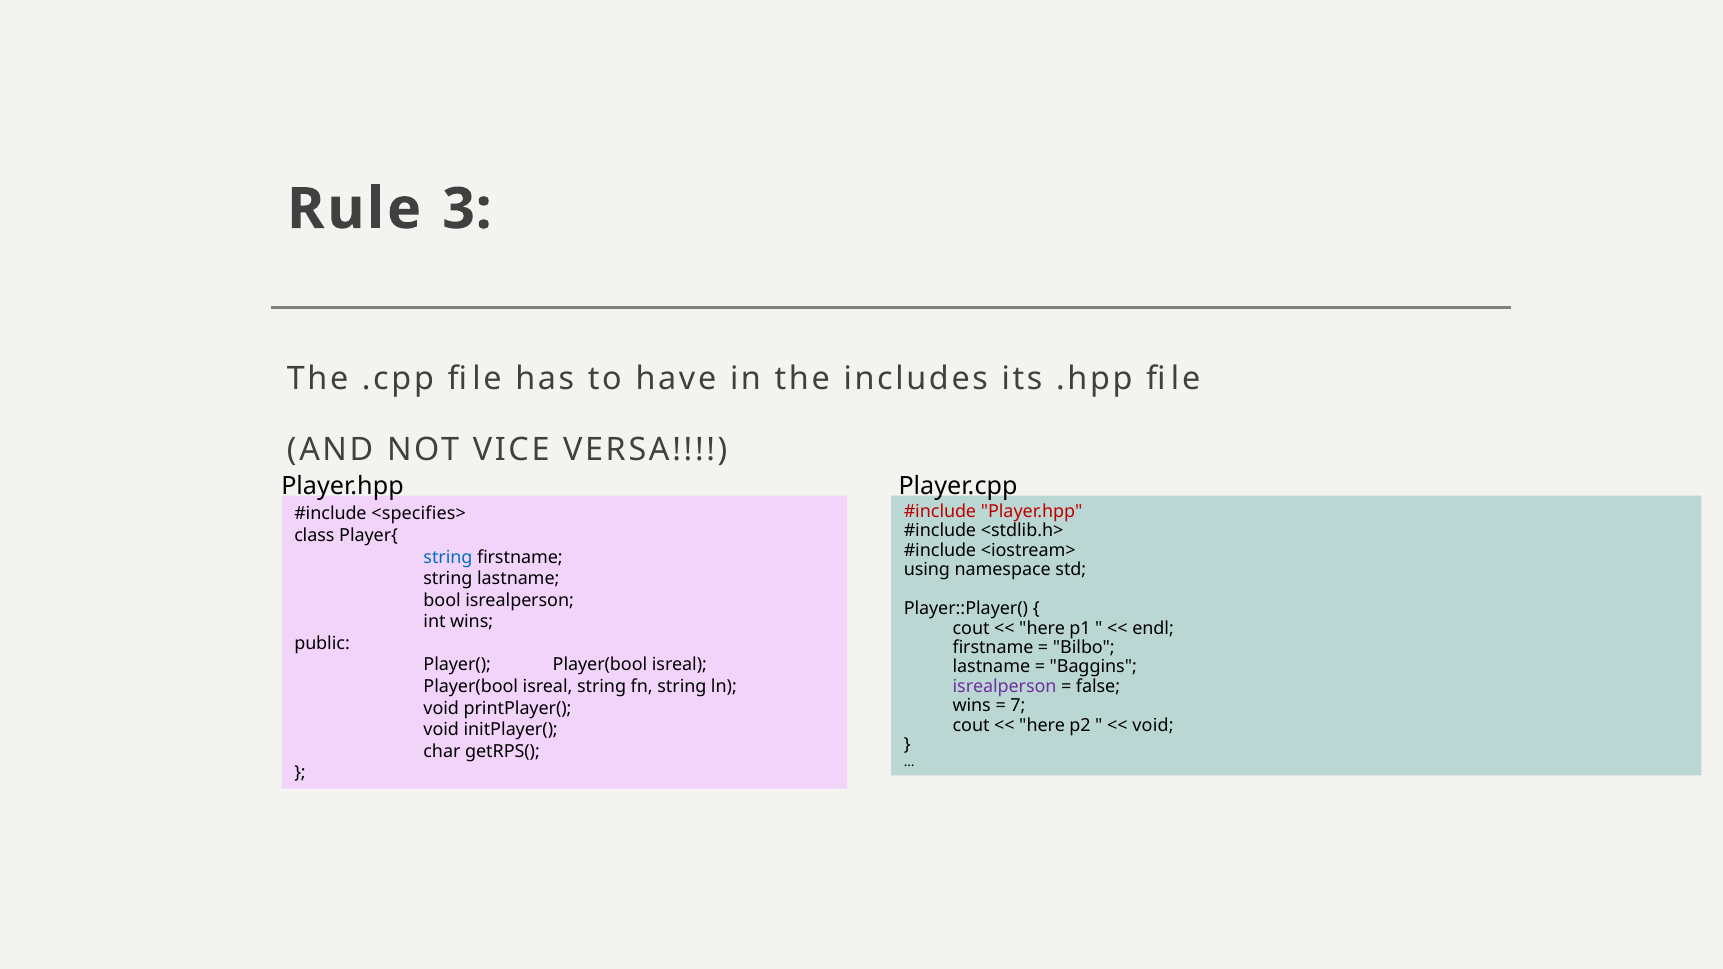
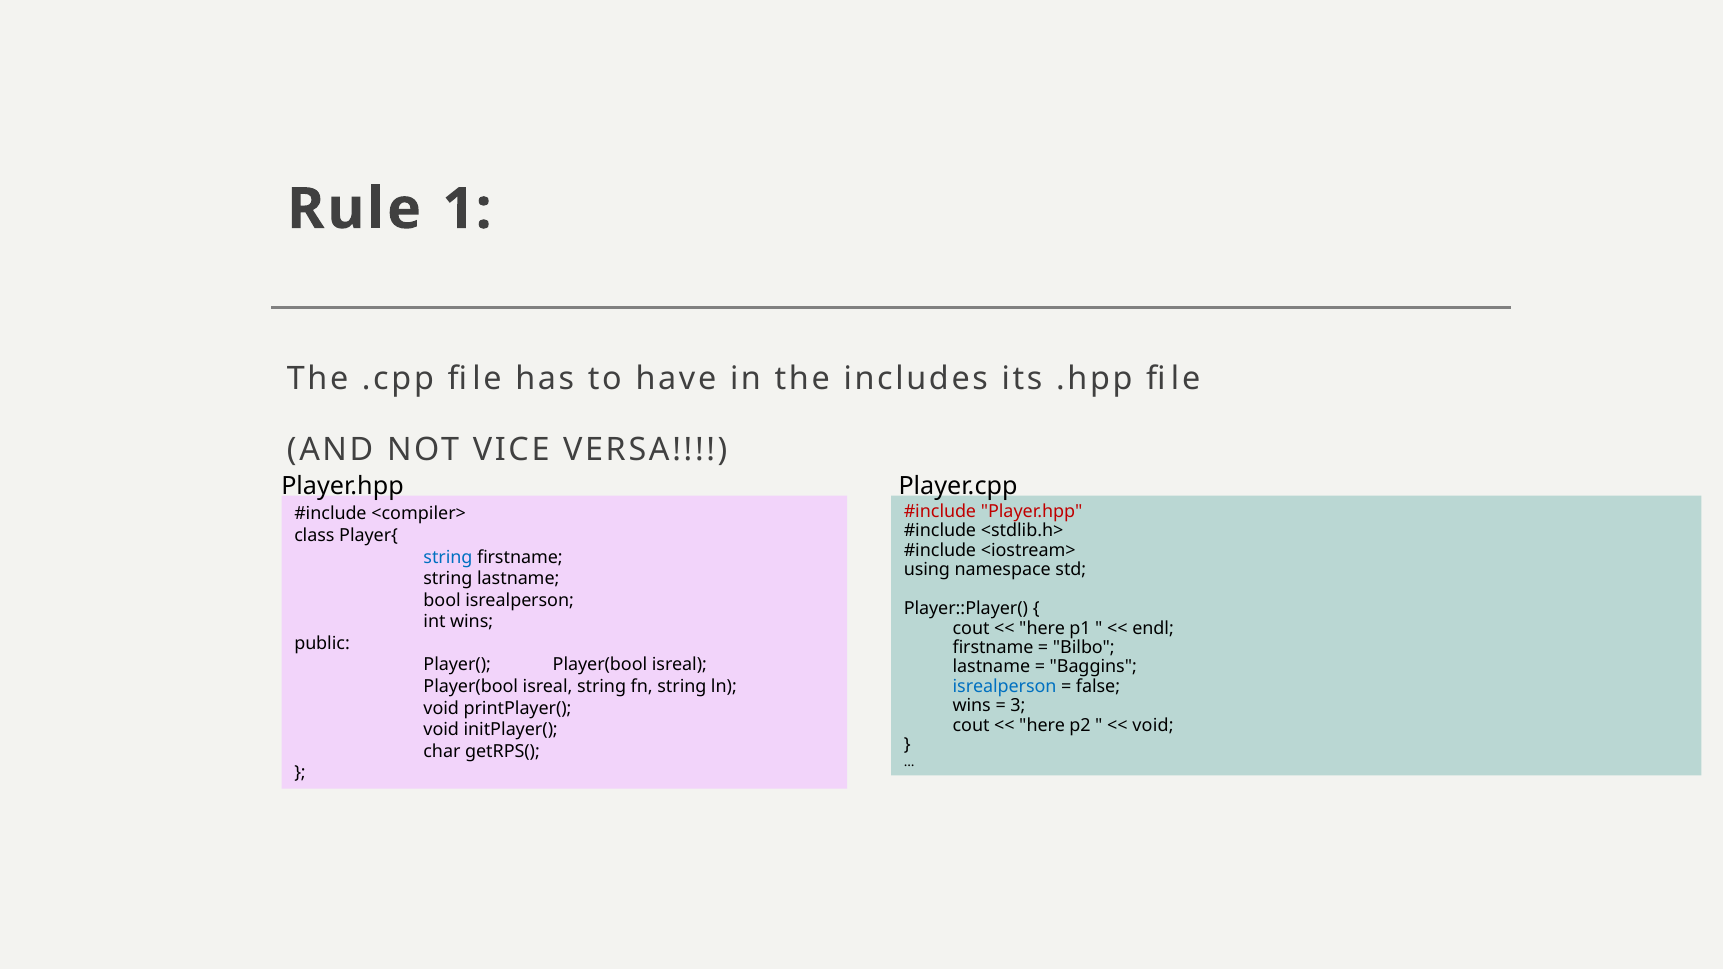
3: 3 -> 1
<specifies>: <specifies> -> <compiler>
isrealperson at (1005, 687) colour: purple -> blue
7: 7 -> 3
